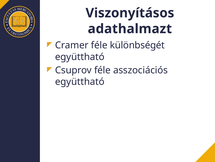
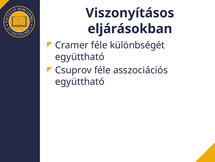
adathalmazt: adathalmazt -> eljárásokban
